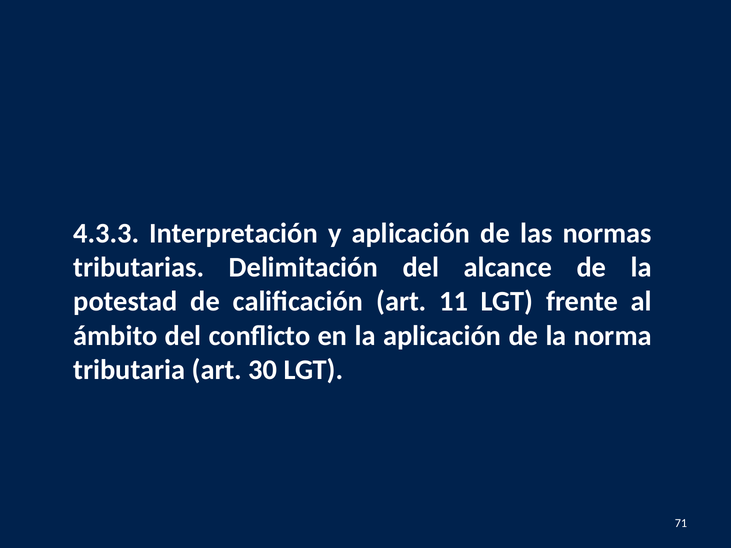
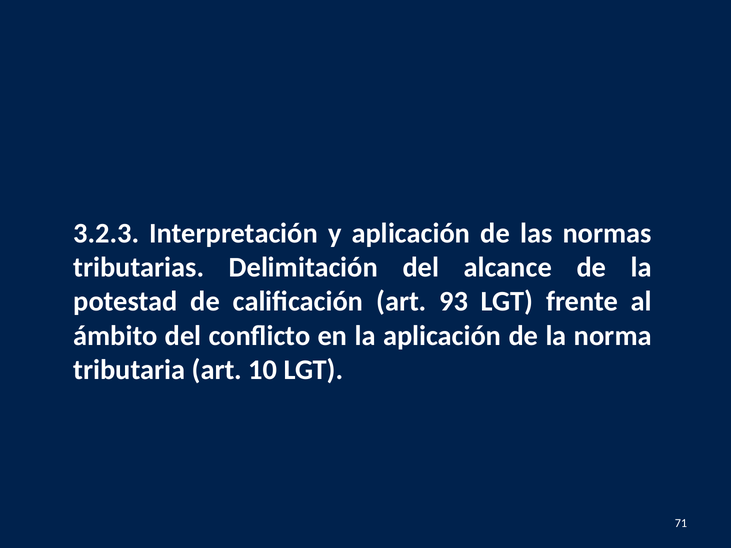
4.3.3: 4.3.3 -> 3.2.3
11: 11 -> 93
30: 30 -> 10
